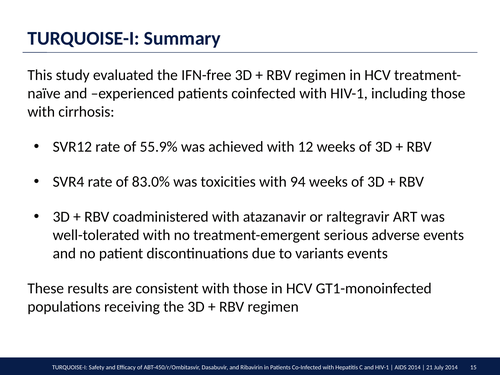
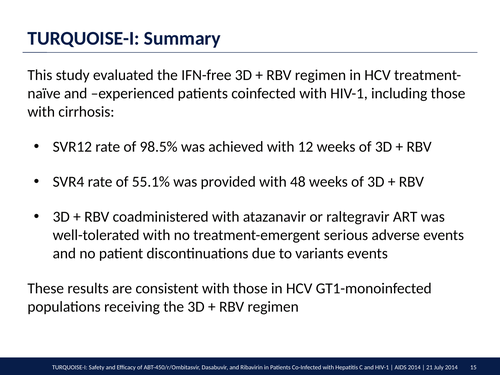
55.9%: 55.9% -> 98.5%
83.0%: 83.0% -> 55.1%
toxicities: toxicities -> provided
94: 94 -> 48
